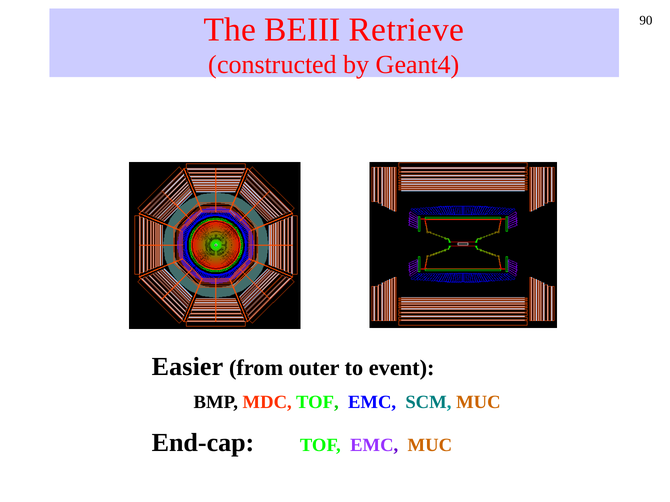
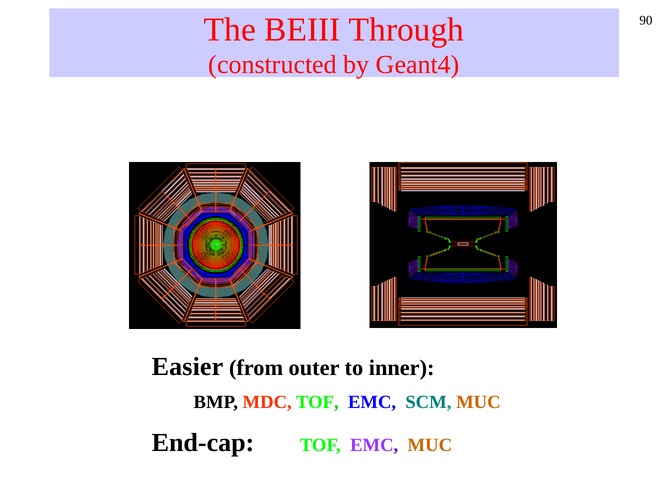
Retrieve: Retrieve -> Through
event: event -> inner
